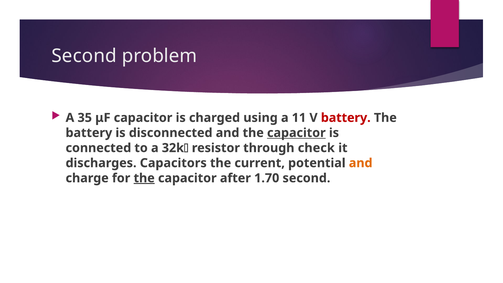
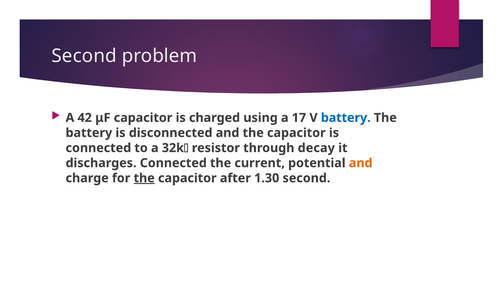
35: 35 -> 42
11: 11 -> 17
battery at (346, 118) colour: red -> blue
capacitor at (296, 133) underline: present -> none
check: check -> decay
discharges Capacitors: Capacitors -> Connected
1.70: 1.70 -> 1.30
